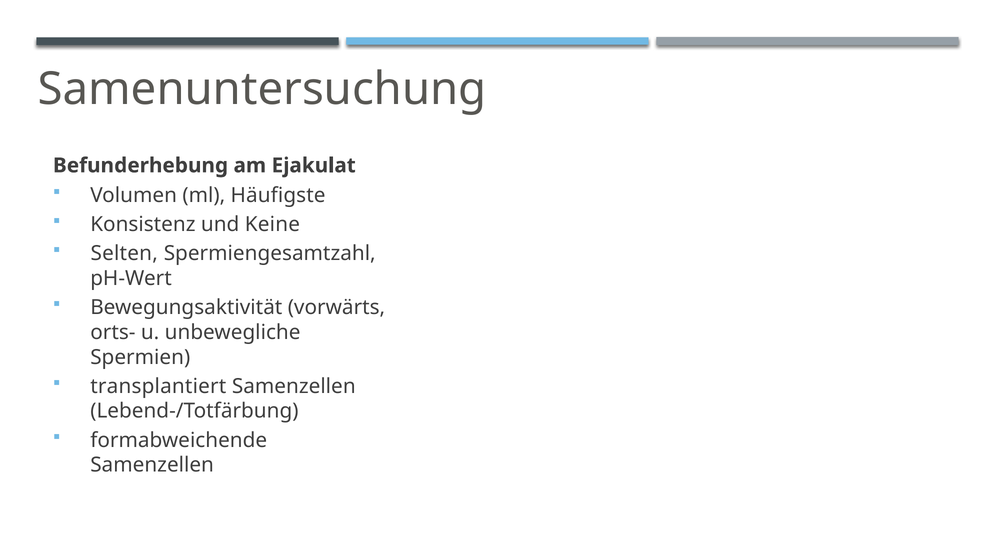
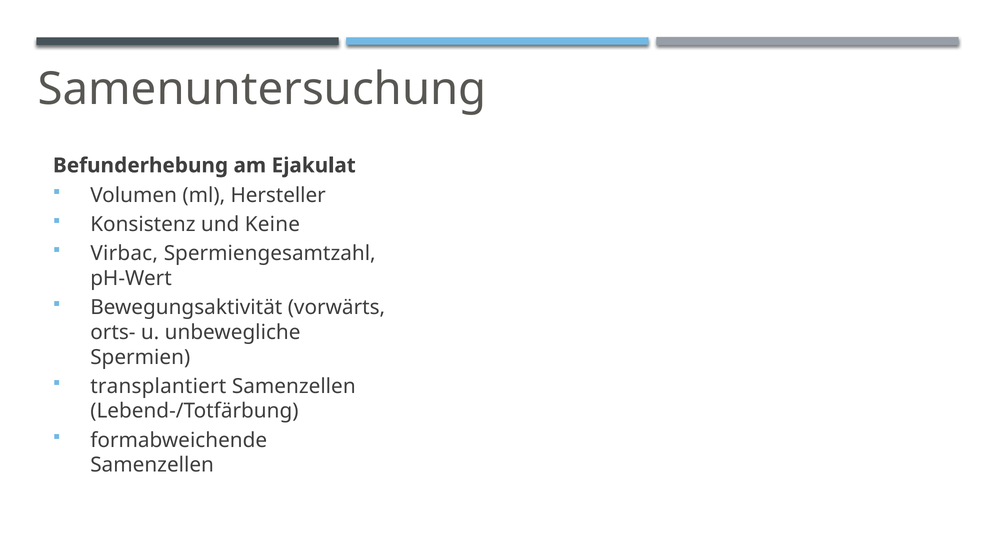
Häufigste: Häufigste -> Hersteller
Selten: Selten -> Virbac
